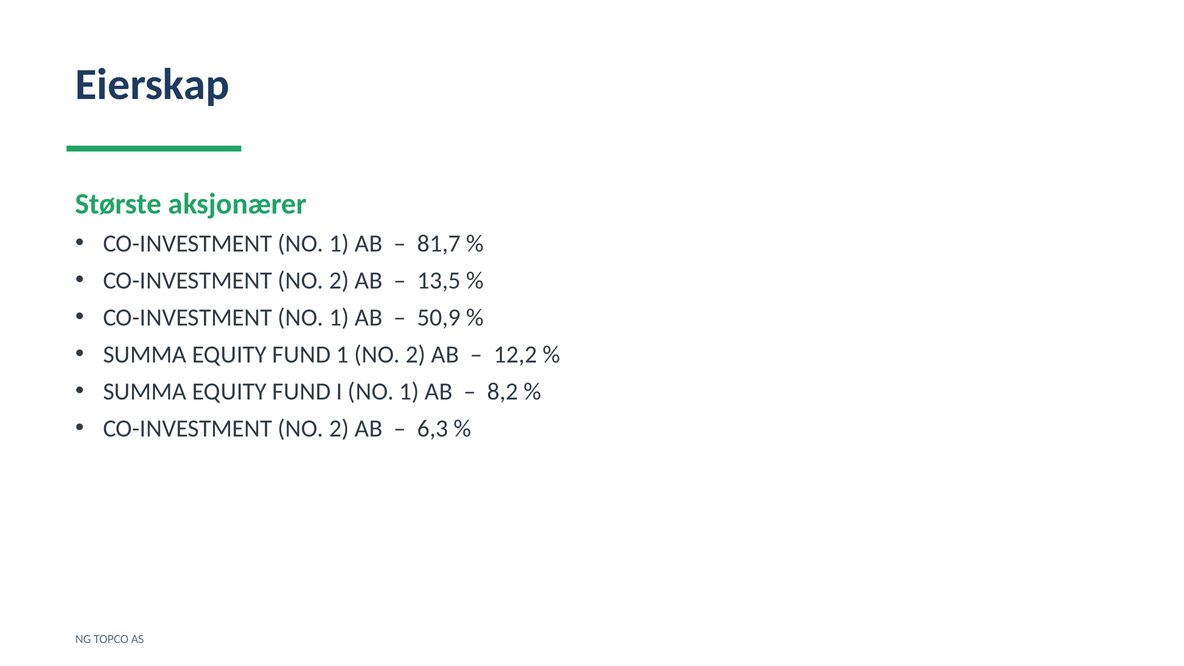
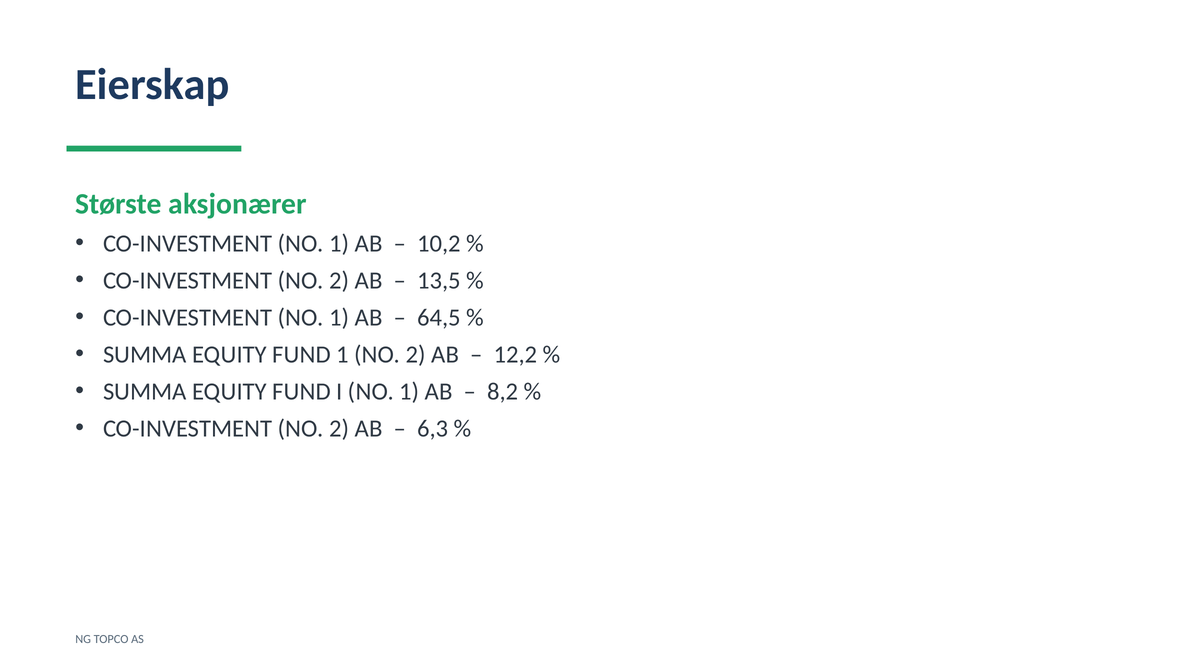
81,7: 81,7 -> 10,2
50,9: 50,9 -> 64,5
